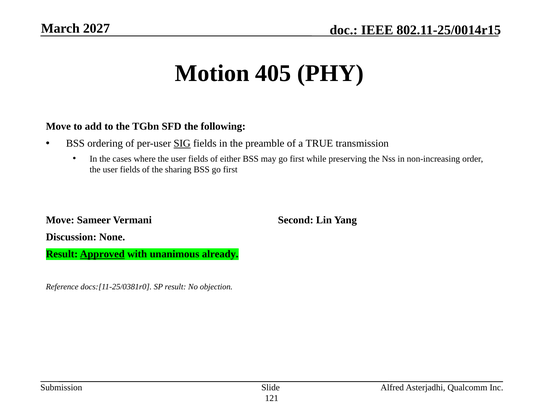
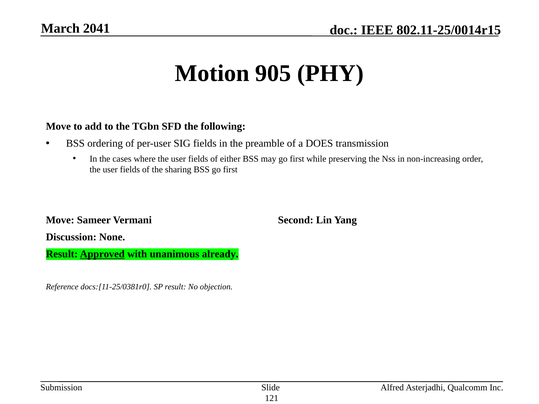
2027: 2027 -> 2041
405: 405 -> 905
SIG underline: present -> none
TRUE: TRUE -> DOES
